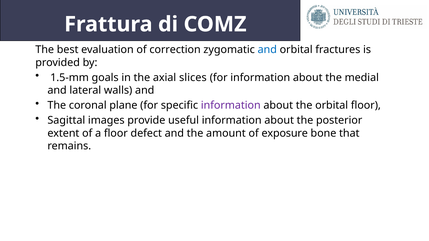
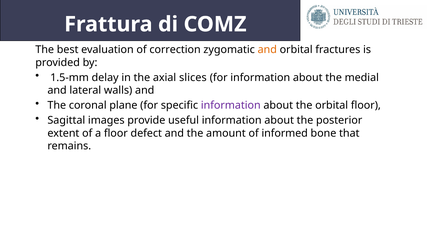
and at (267, 50) colour: blue -> orange
goals: goals -> delay
exposure: exposure -> informed
